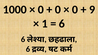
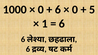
0 at (58, 10): 0 -> 6
9: 9 -> 5
